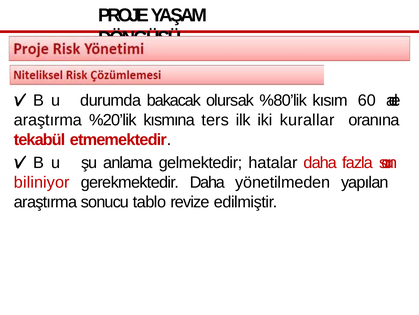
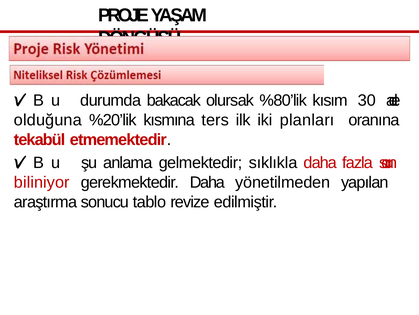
60: 60 -> 30
araştırma at (48, 120): araştırma -> olduğuna
kurallar: kurallar -> planları
hatalar: hatalar -> sıklıkla
